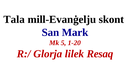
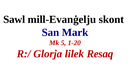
Tala: Tala -> Sawl
